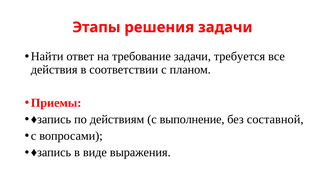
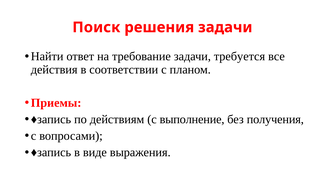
Этапы: Этапы -> Поиск
составной: составной -> получения
